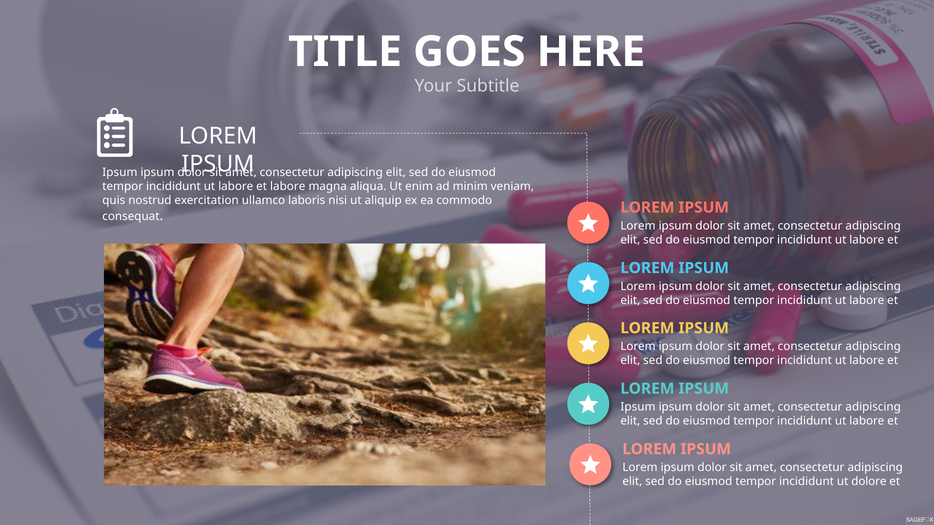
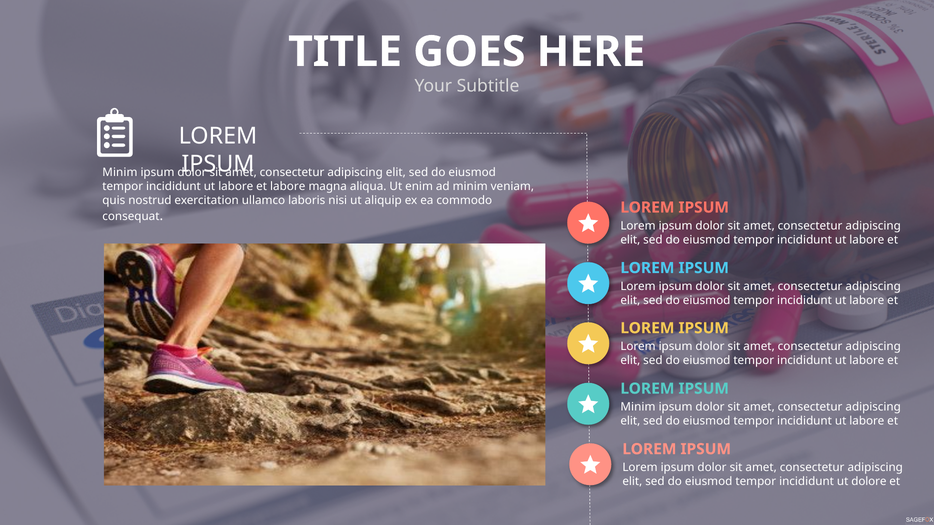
Ipsum at (120, 172): Ipsum -> Minim
Ipsum at (638, 407): Ipsum -> Minim
